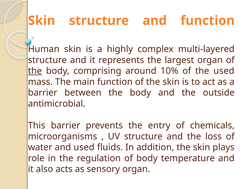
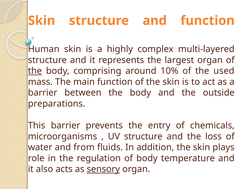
antimicrobial: antimicrobial -> preparations
and used: used -> from
sensory underline: none -> present
